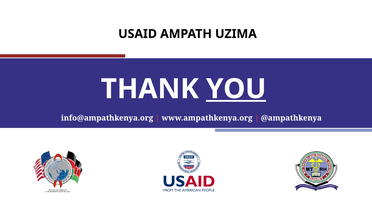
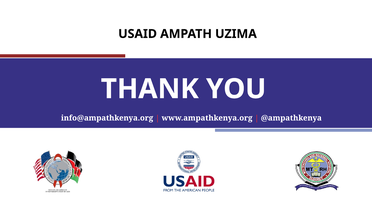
YOU underline: present -> none
